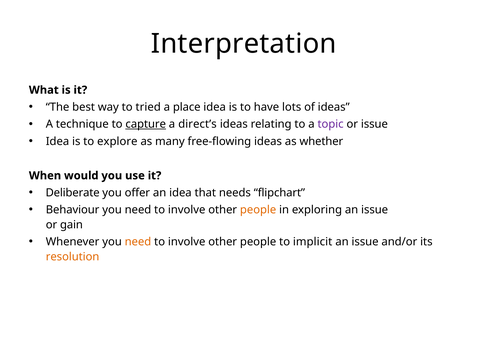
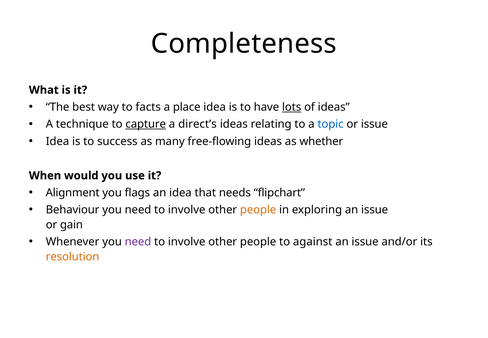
Interpretation: Interpretation -> Completeness
tried: tried -> facts
lots underline: none -> present
topic colour: purple -> blue
explore: explore -> success
Deliberate: Deliberate -> Alignment
offer: offer -> flags
need at (138, 242) colour: orange -> purple
implicit: implicit -> against
